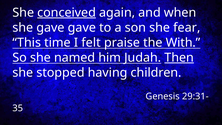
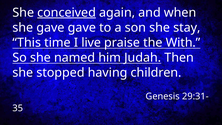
fear: fear -> stay
felt: felt -> live
Then underline: present -> none
